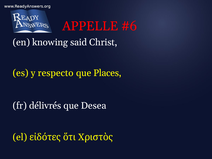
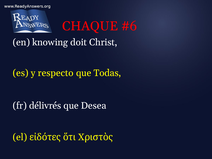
APPELLE: APPELLE -> CHAQUE
said: said -> doit
Places: Places -> Todas
